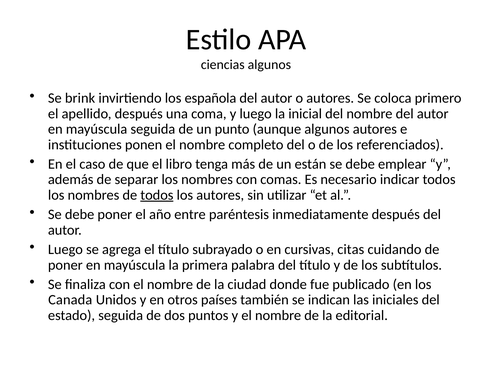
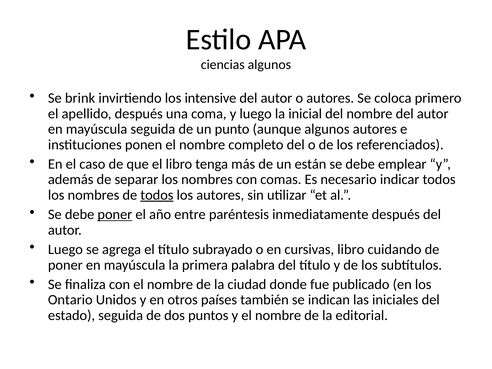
española: española -> intensive
poner at (115, 215) underline: none -> present
cursivas citas: citas -> libro
Canada: Canada -> Ontario
